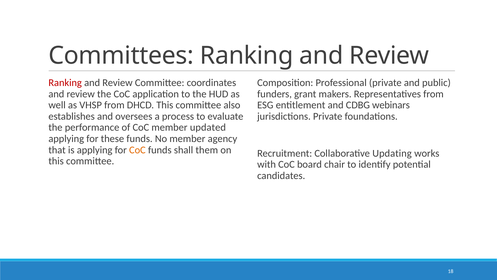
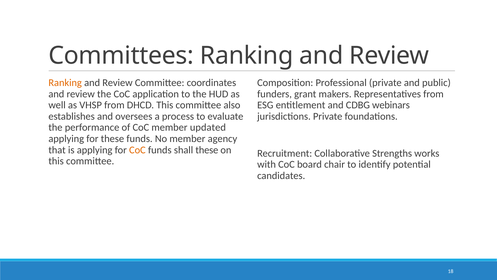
Ranking at (65, 83) colour: red -> orange
shall them: them -> these
Updating: Updating -> Strengths
